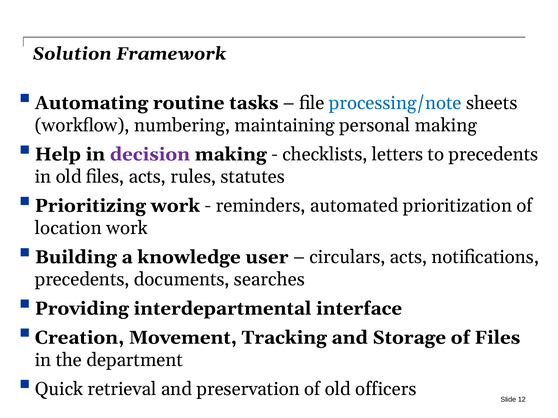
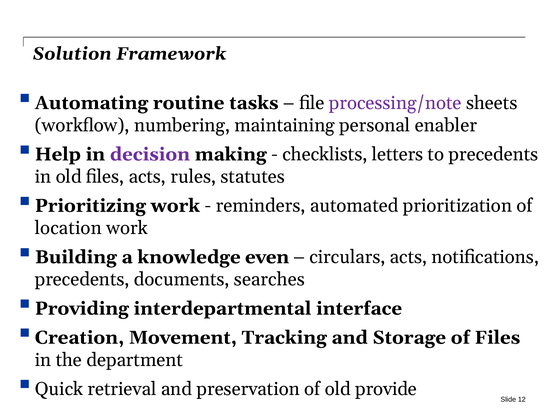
processing/note colour: blue -> purple
personal making: making -> enabler
user: user -> even
officers: officers -> provide
